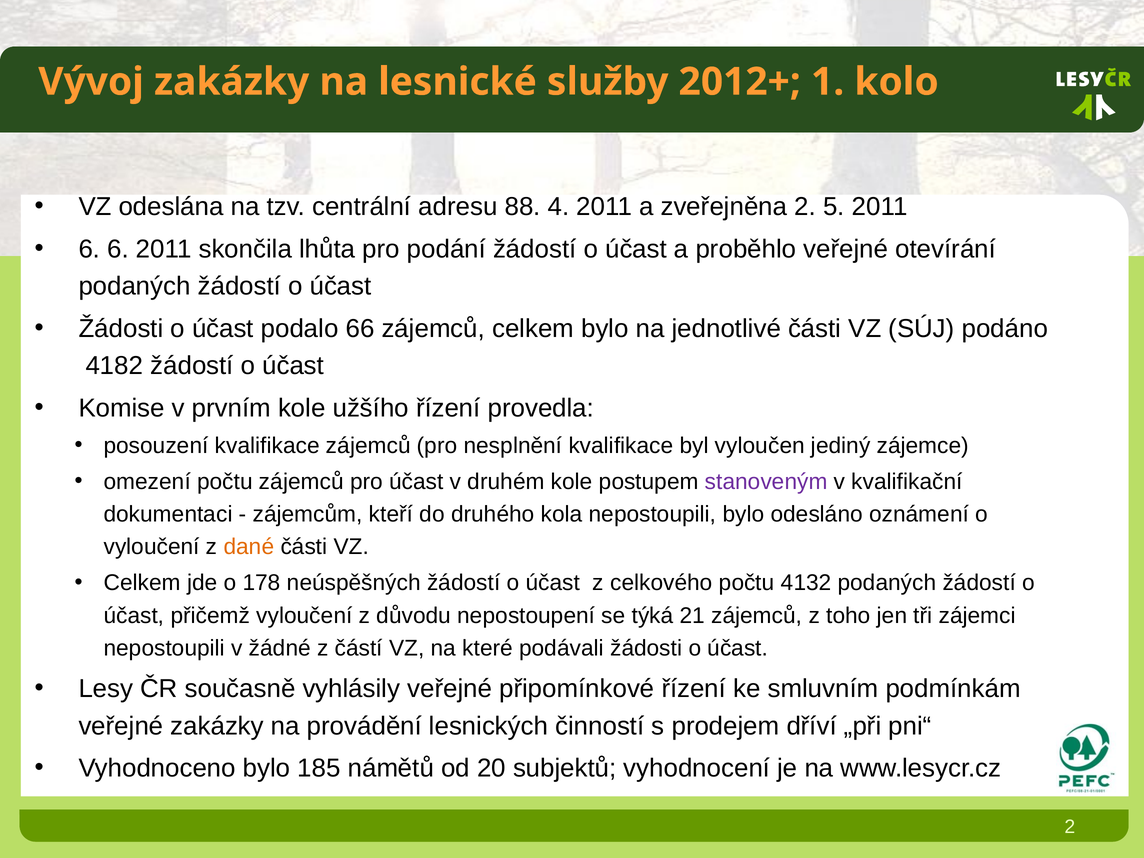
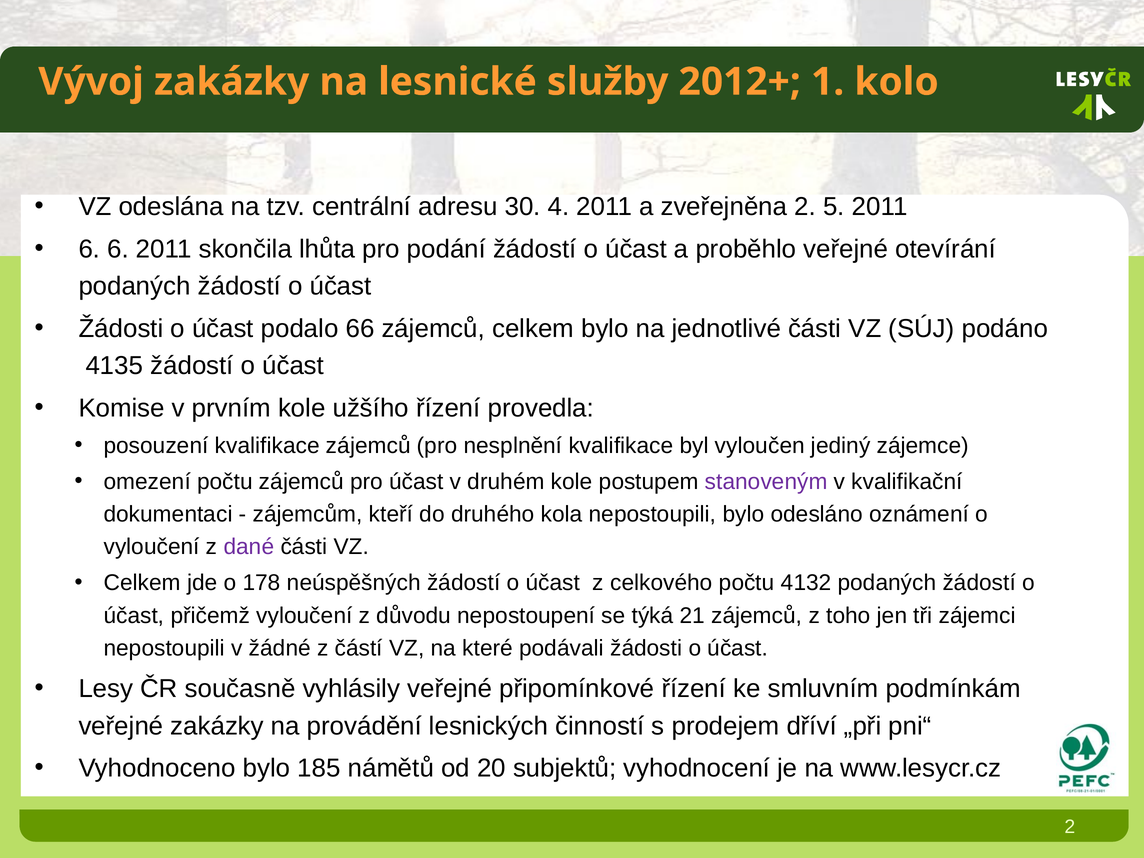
88: 88 -> 30
4182: 4182 -> 4135
dané colour: orange -> purple
